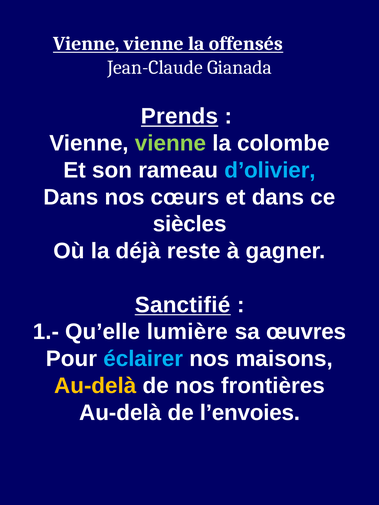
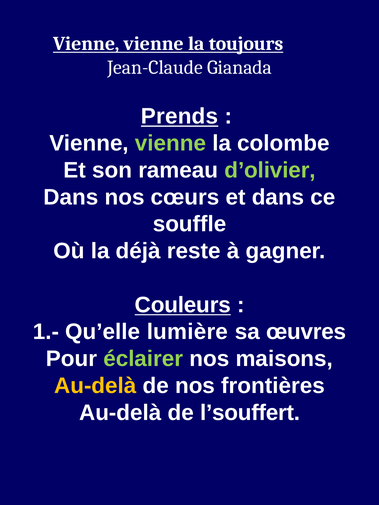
offensés: offensés -> toujours
d’olivier colour: light blue -> light green
siècles: siècles -> souffle
Sanctifié: Sanctifié -> Couleurs
éclairer colour: light blue -> light green
l’envoies: l’envoies -> l’souffert
